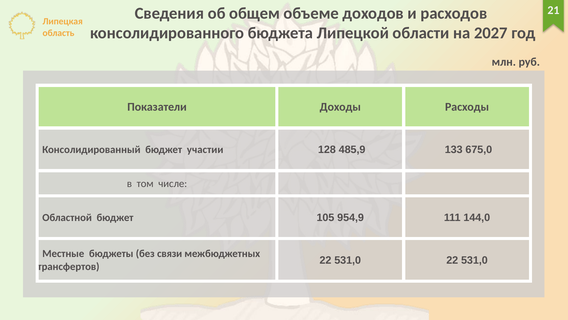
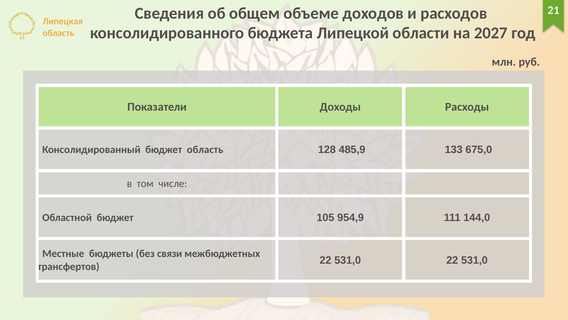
бюджет участии: участии -> область
